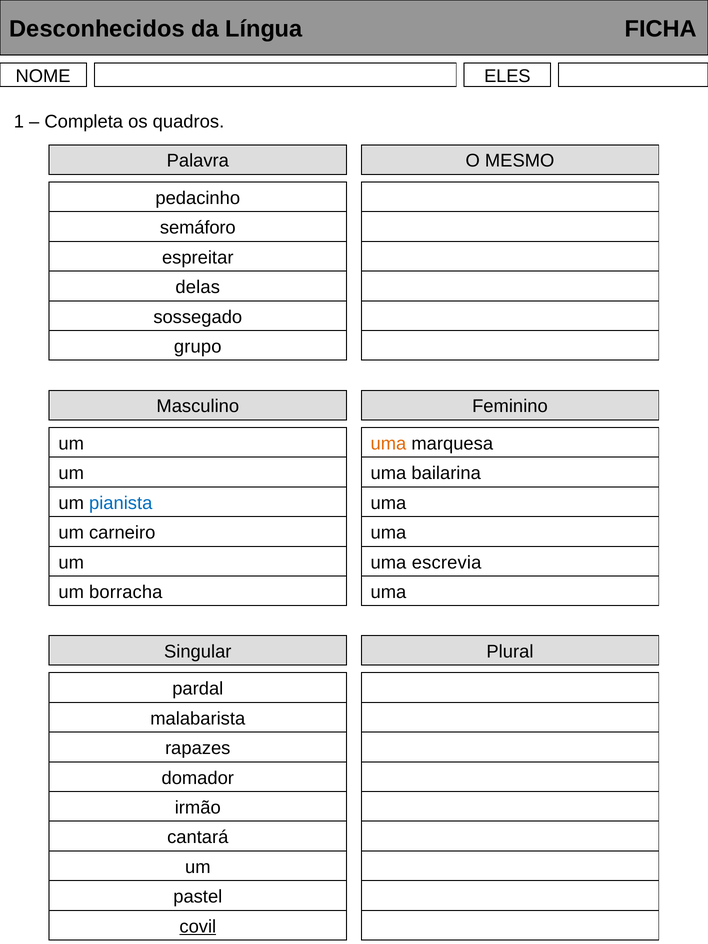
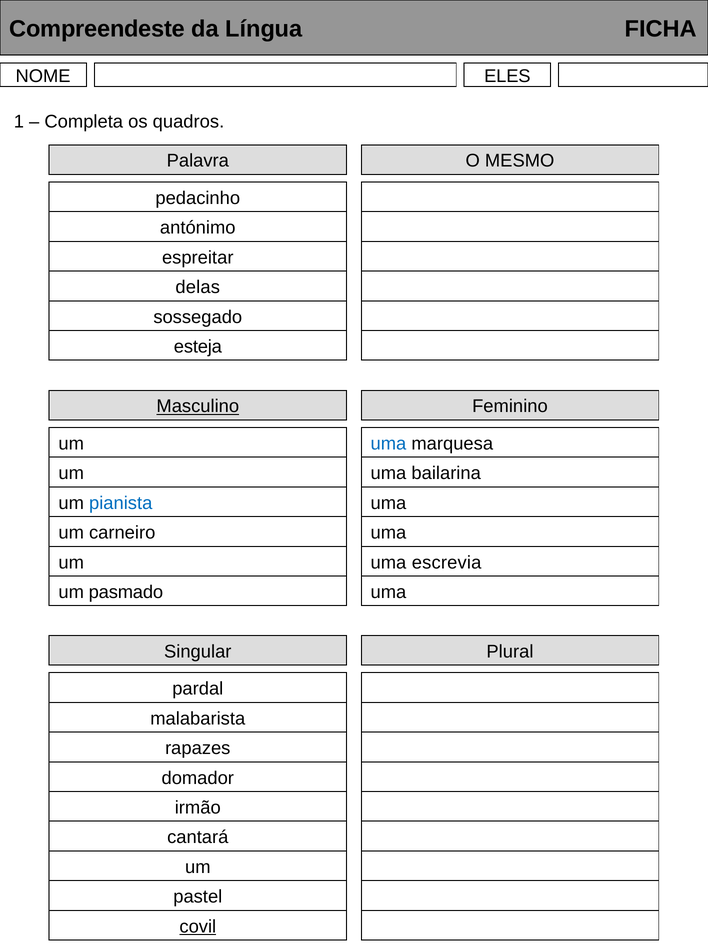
Desconhecidos: Desconhecidos -> Compreendeste
semáforo: semáforo -> antónimo
grupo: grupo -> esteja
Masculino underline: none -> present
uma at (388, 444) colour: orange -> blue
borracha: borracha -> pasmado
